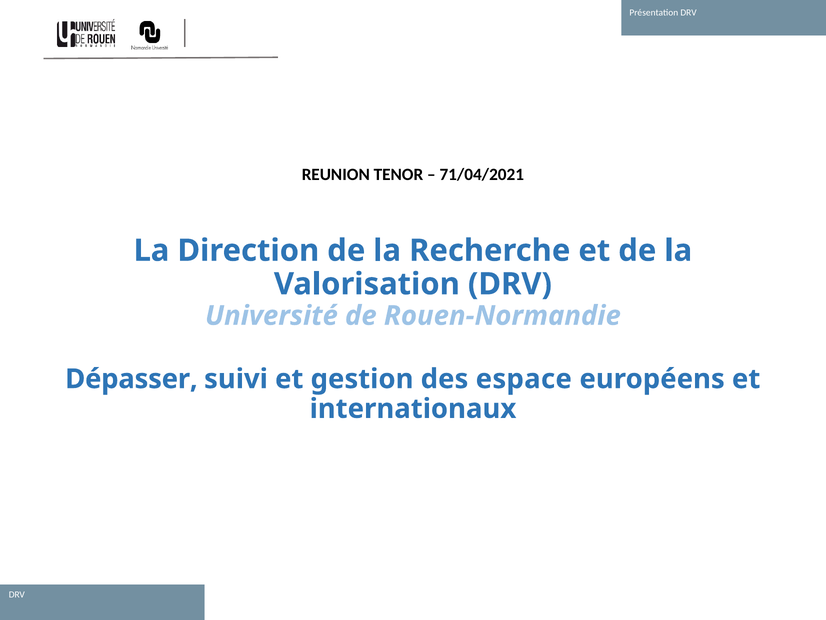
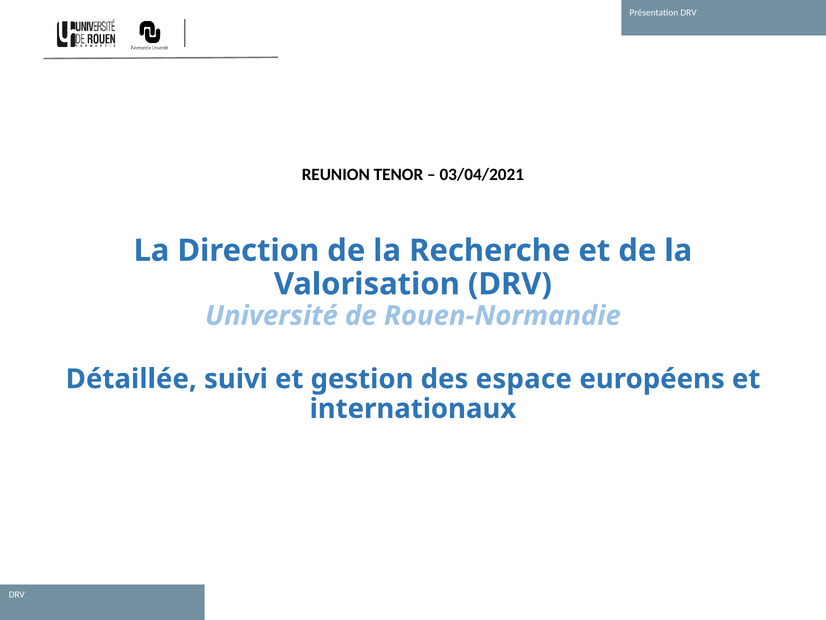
71/04/2021: 71/04/2021 -> 03/04/2021
Dépasser: Dépasser -> Détaillée
